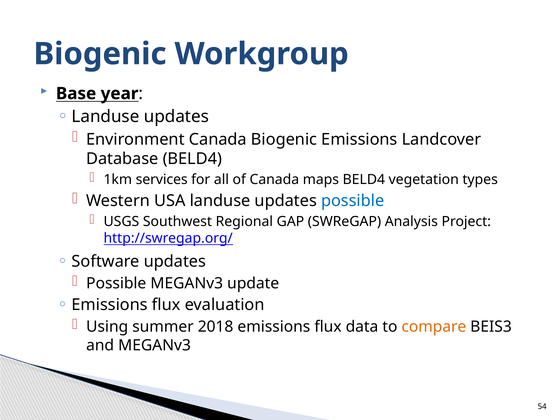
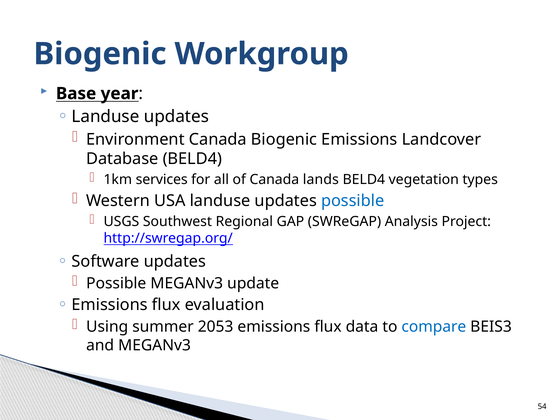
maps: maps -> lands
2018: 2018 -> 2053
compare colour: orange -> blue
